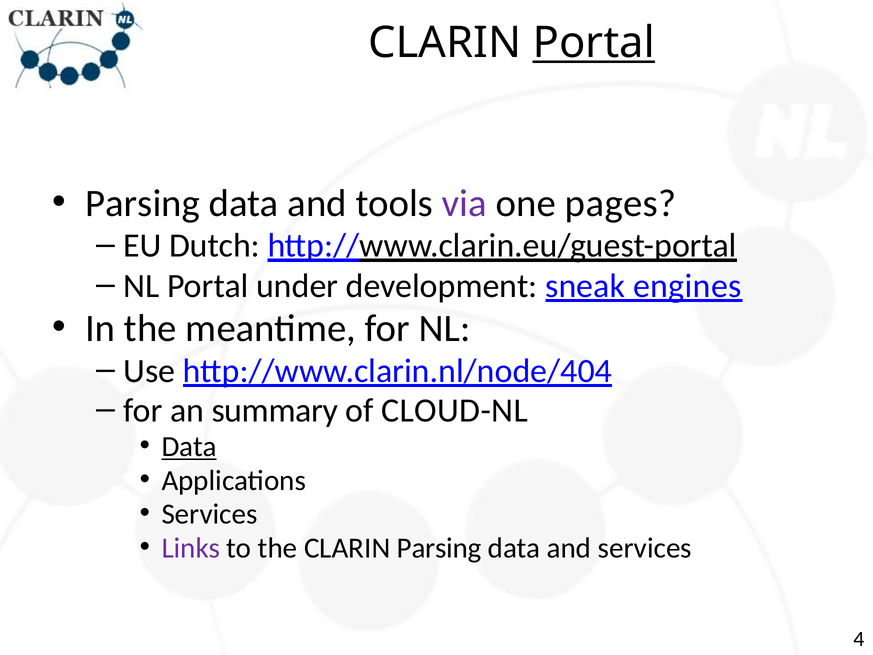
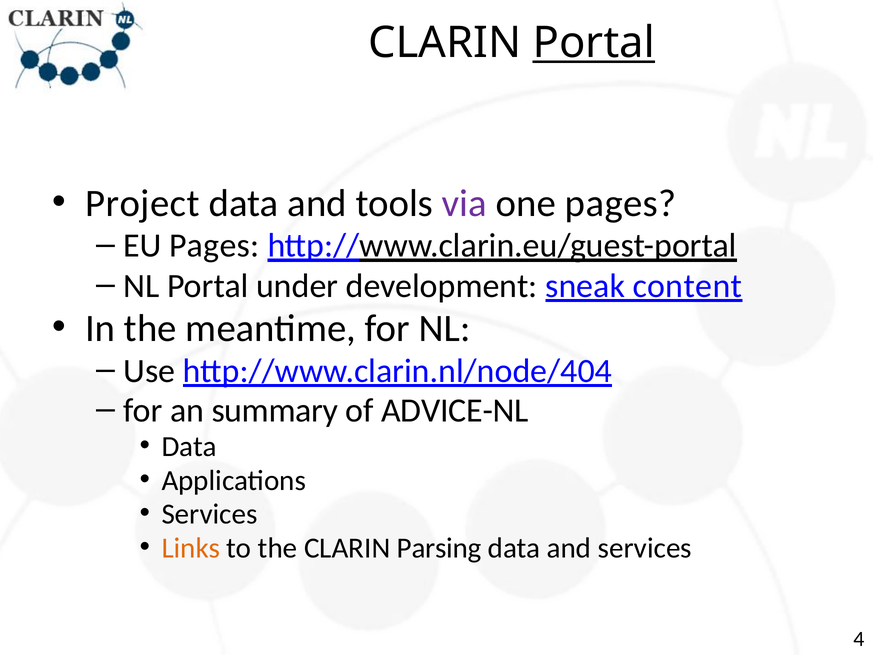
Parsing at (143, 203): Parsing -> Project
EU Dutch: Dutch -> Pages
engines: engines -> content
CLOUD-NL: CLOUD-NL -> ADVICE-NL
Data at (189, 446) underline: present -> none
Links colour: purple -> orange
